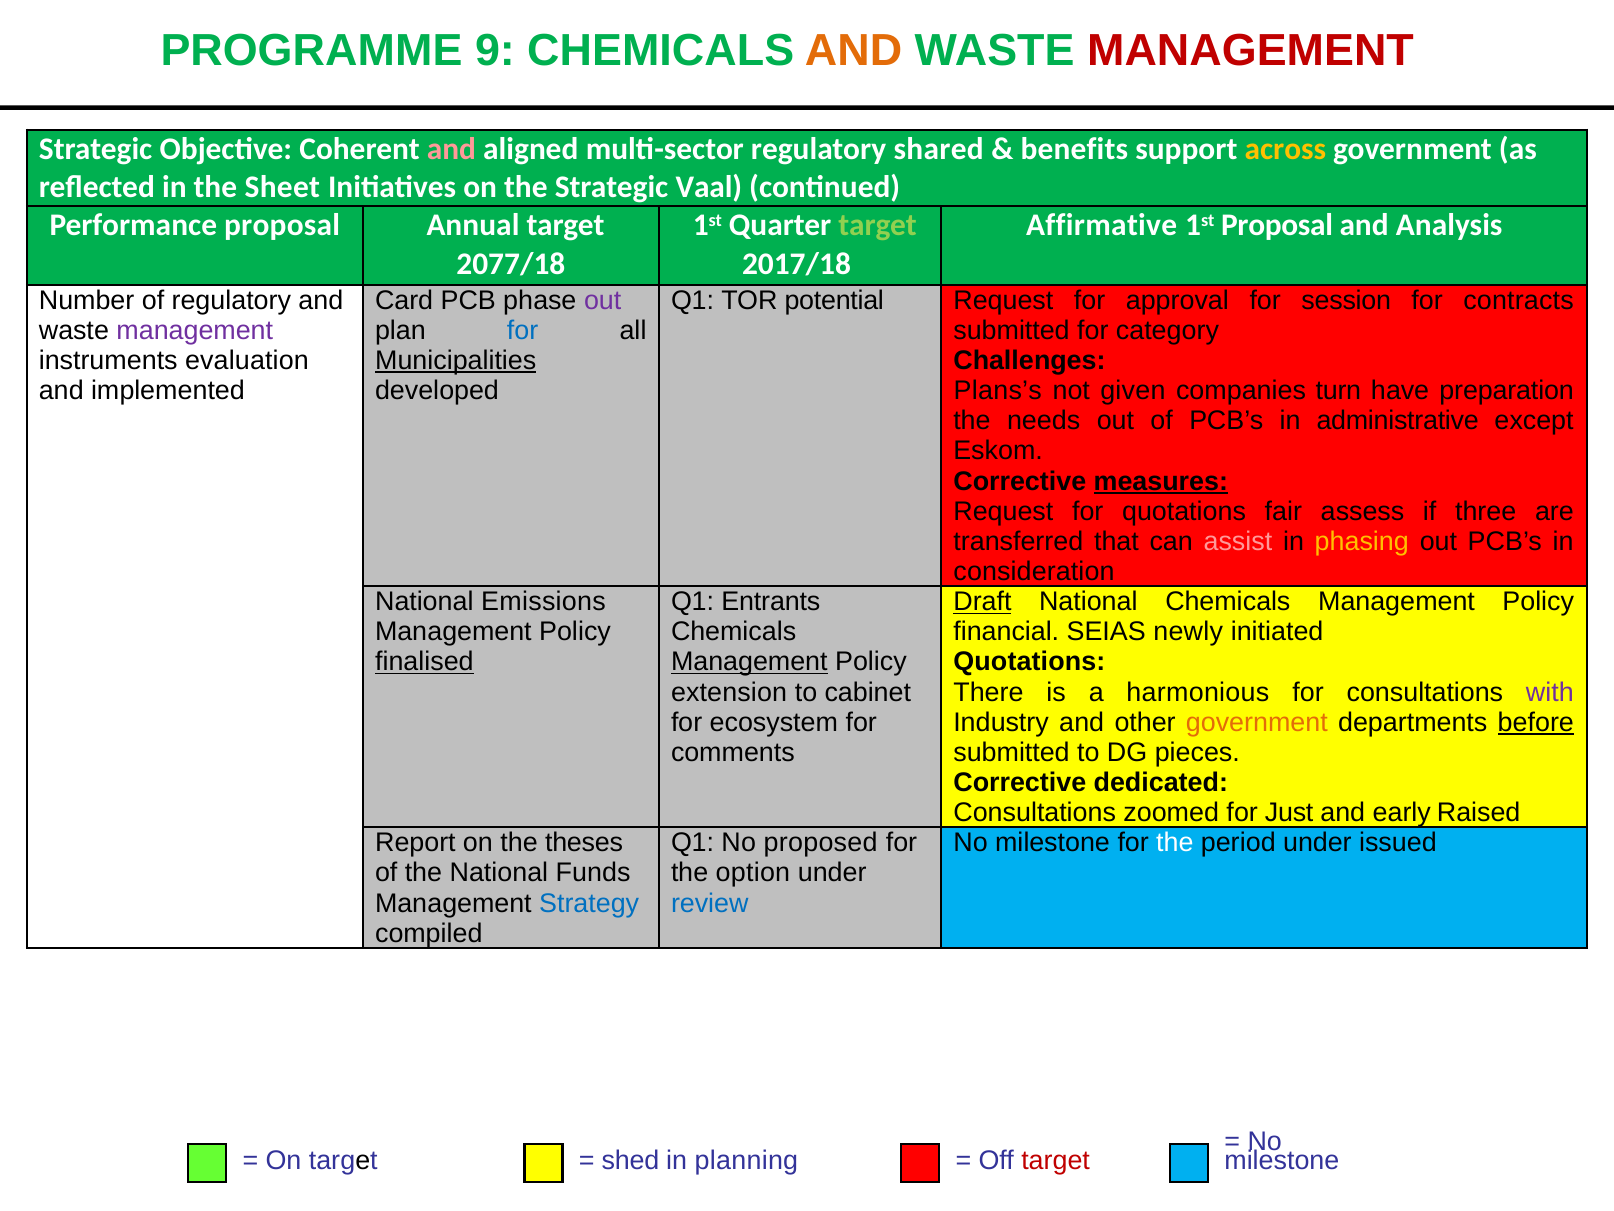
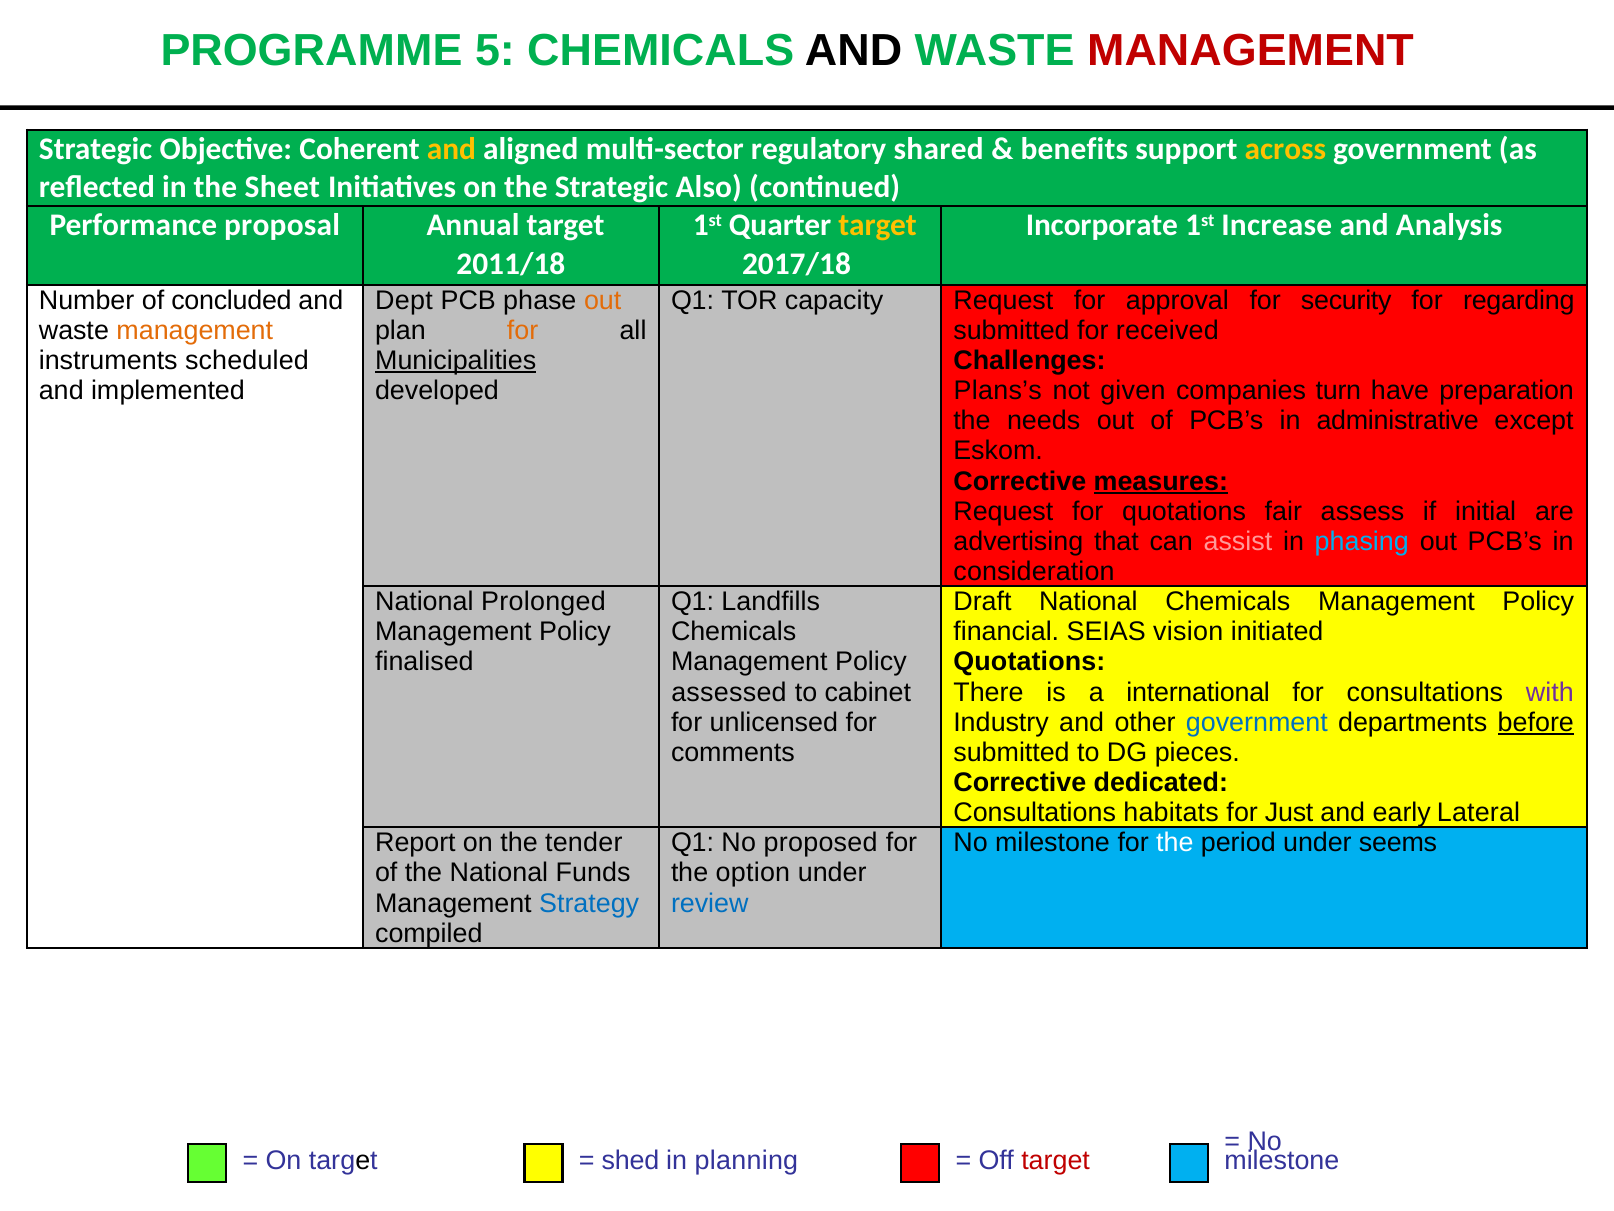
9: 9 -> 5
AND at (854, 50) colour: orange -> black
and at (451, 149) colour: pink -> yellow
Vaal: Vaal -> Also
target at (878, 226) colour: light green -> yellow
Affirmative: Affirmative -> Incorporate
1st Proposal: Proposal -> Increase
2077/18: 2077/18 -> 2011/18
of regulatory: regulatory -> concluded
Card: Card -> Dept
out at (603, 300) colour: purple -> orange
potential: potential -> capacity
session: session -> security
contracts: contracts -> regarding
management at (195, 330) colour: purple -> orange
for at (523, 330) colour: blue -> orange
category: category -> received
evaluation: evaluation -> scheduled
three: three -> initial
transferred: transferred -> advertising
phasing colour: yellow -> light blue
Emissions: Emissions -> Prolonged
Entrants: Entrants -> Landfills
Draft underline: present -> none
newly: newly -> vision
finalised underline: present -> none
Management at (749, 662) underline: present -> none
extension: extension -> assessed
harmonious: harmonious -> international
ecosystem: ecosystem -> unlicensed
government at (1257, 722) colour: orange -> blue
zoomed: zoomed -> habitats
Raised: Raised -> Lateral
theses: theses -> tender
issued: issued -> seems
